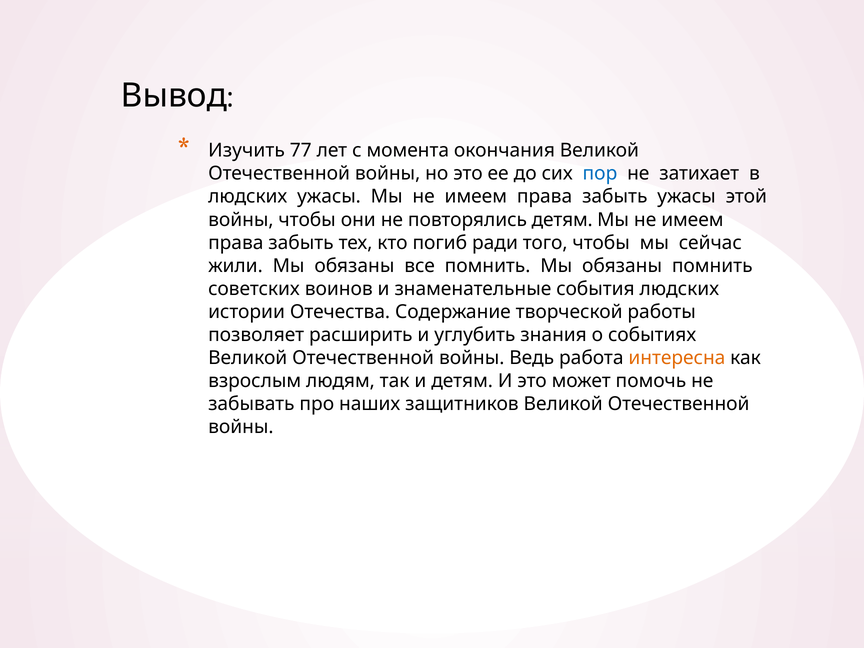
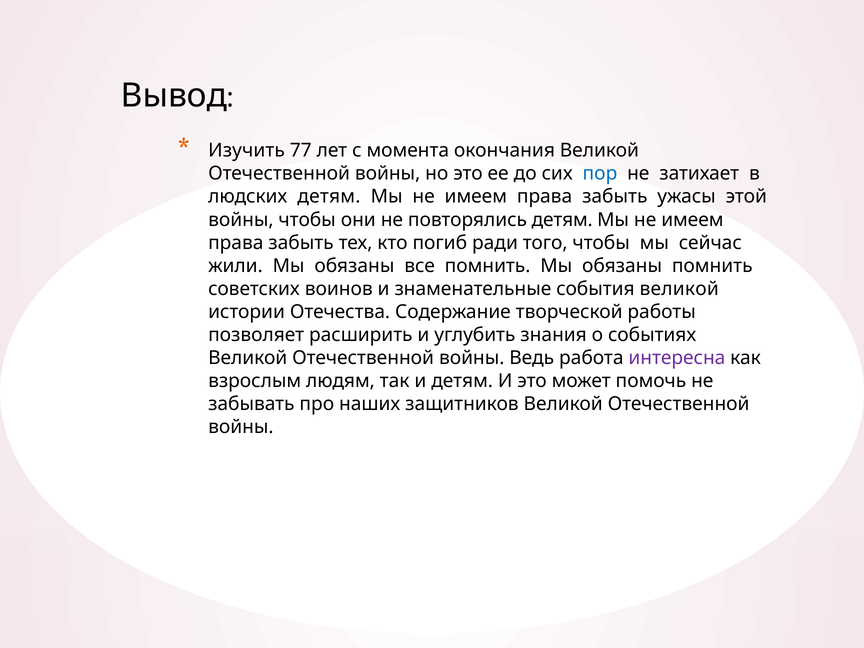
людских ужасы: ужасы -> детям
события людских: людских -> великой
интересна colour: orange -> purple
